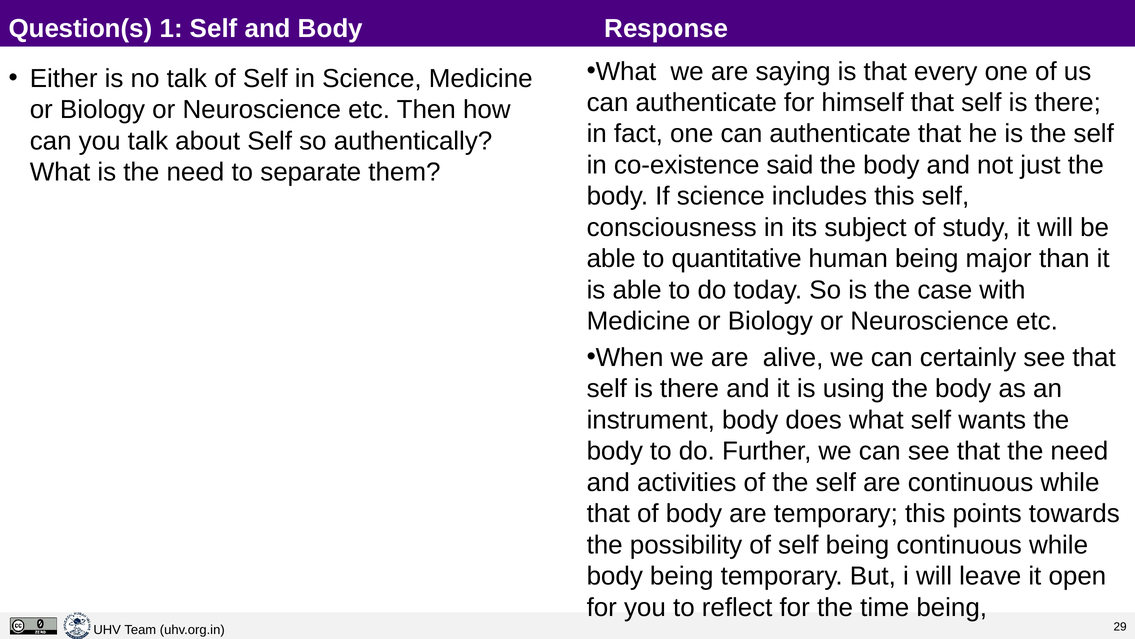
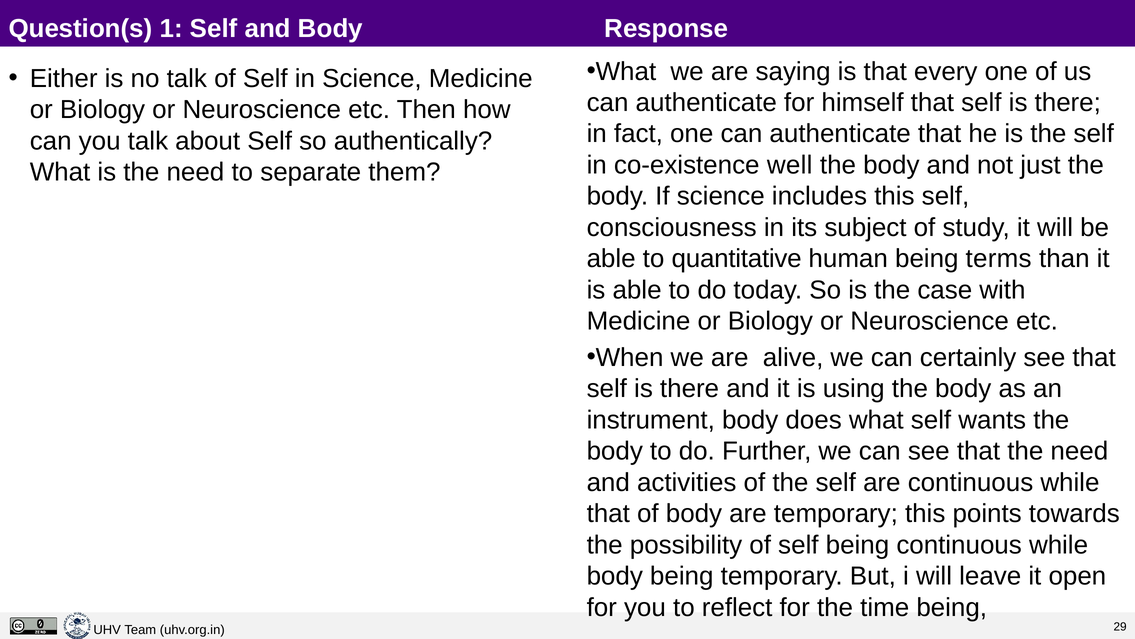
said: said -> well
major: major -> terms
